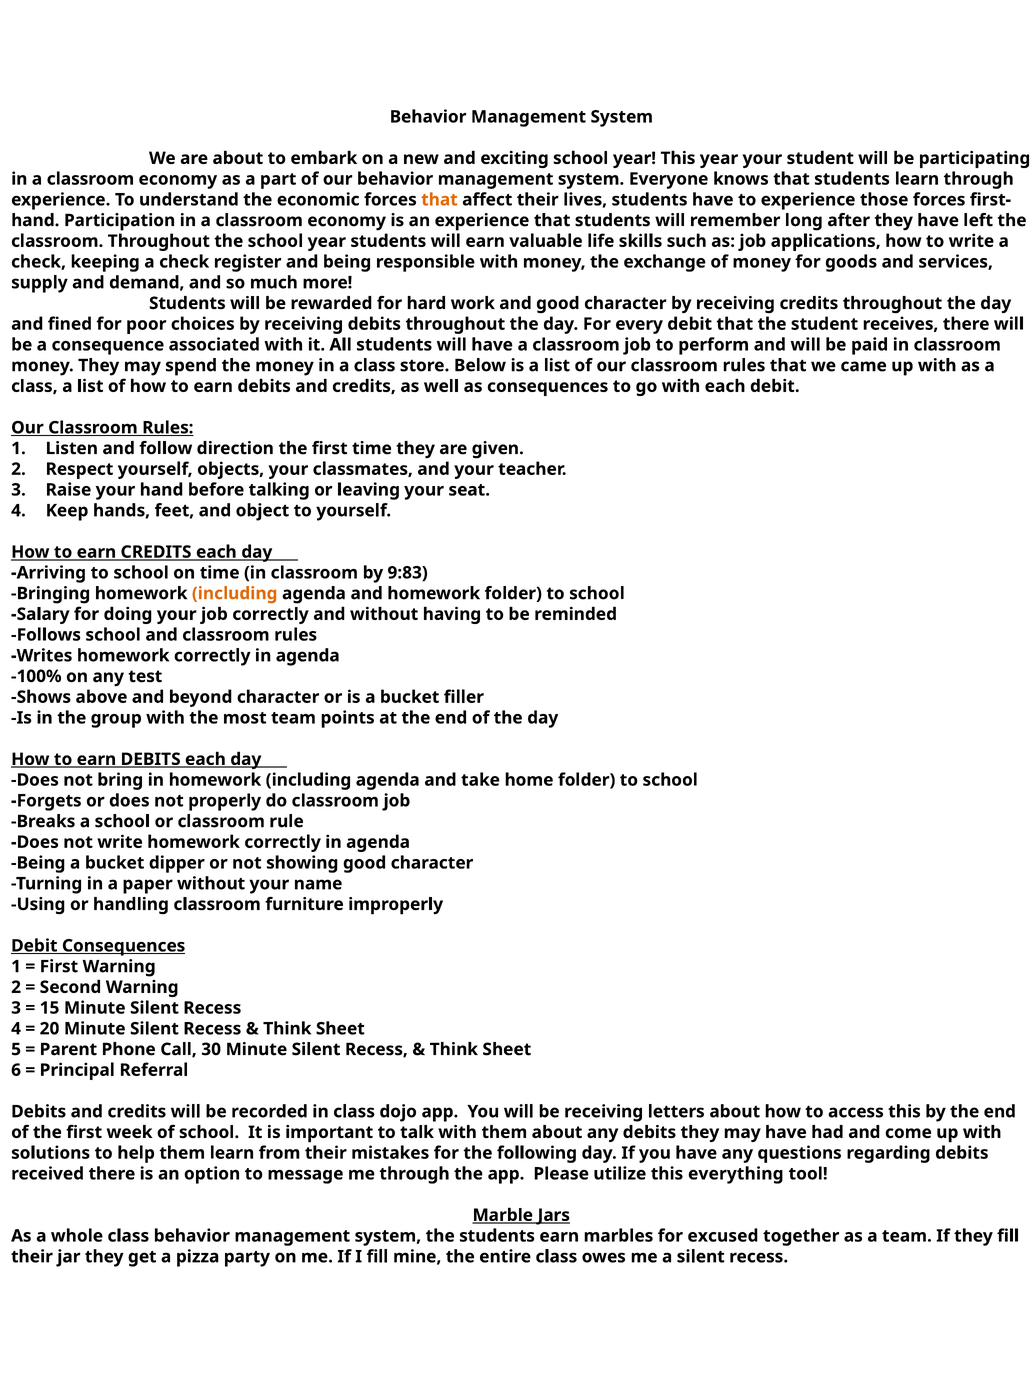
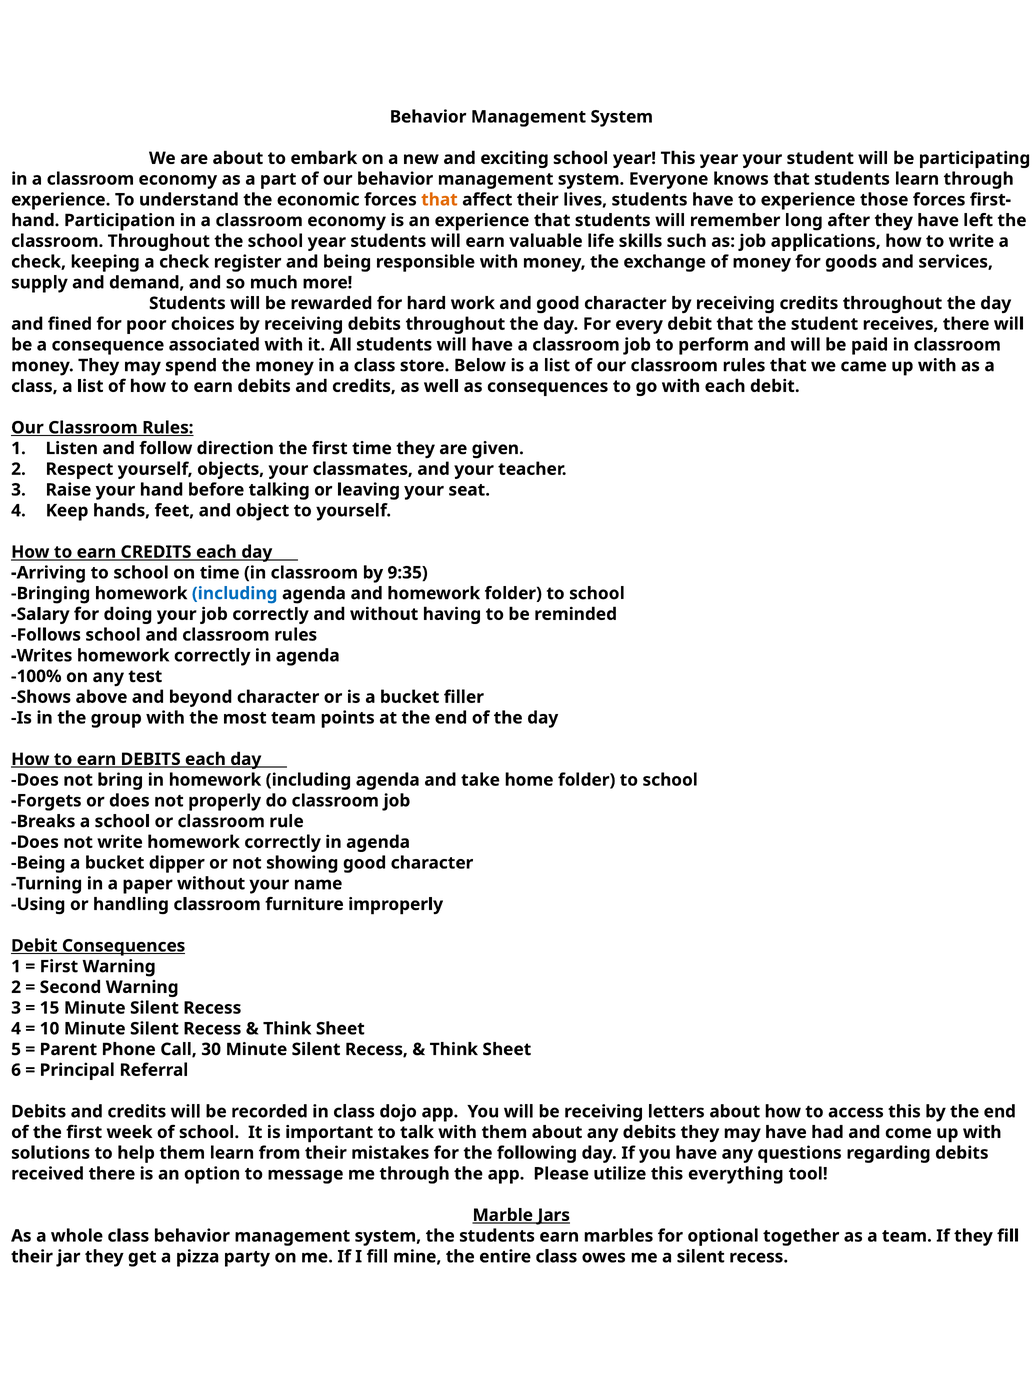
9:83: 9:83 -> 9:35
including at (235, 594) colour: orange -> blue
20: 20 -> 10
excused: excused -> optional
